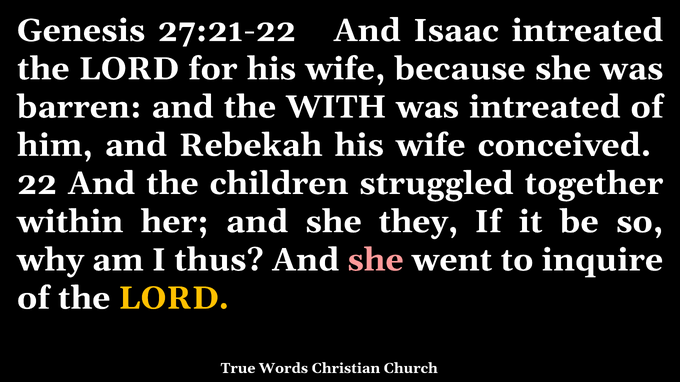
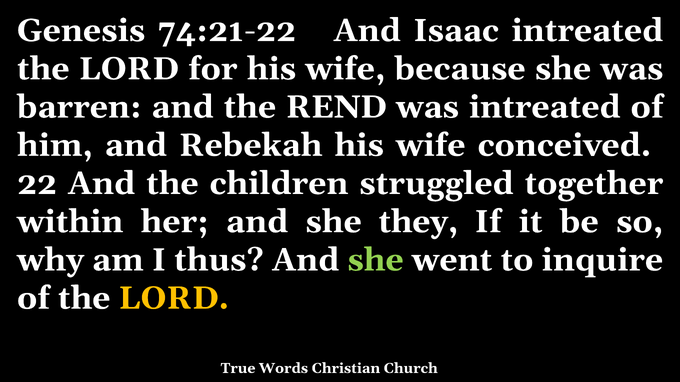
27:21-22: 27:21-22 -> 74:21-22
WITH: WITH -> REND
she at (376, 260) colour: pink -> light green
